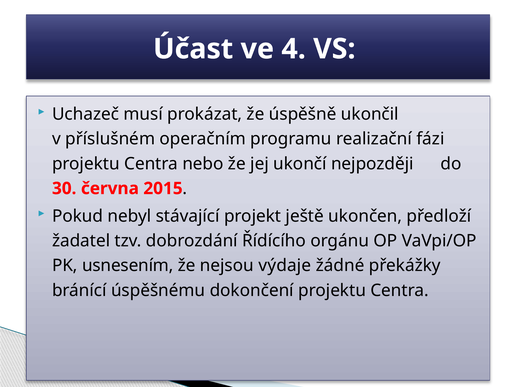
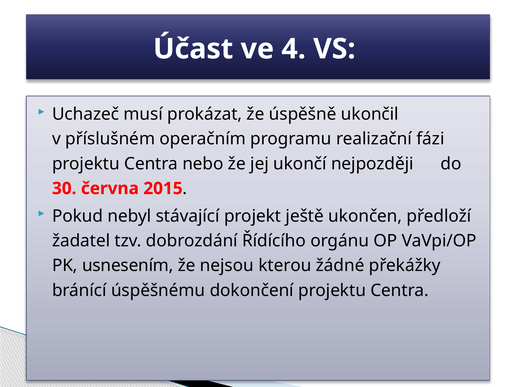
výdaje: výdaje -> kterou
